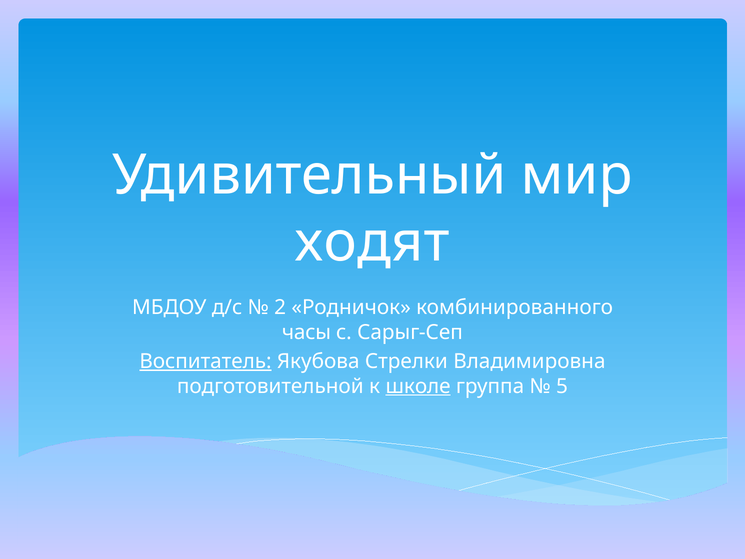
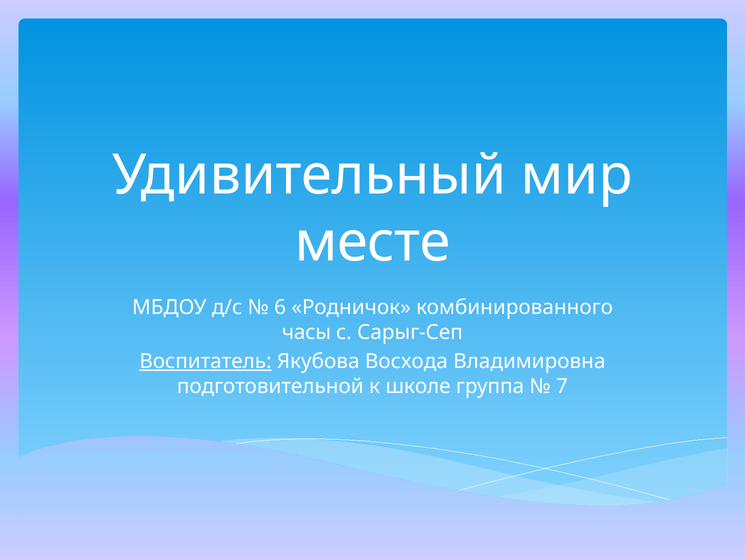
ходят: ходят -> месте
2: 2 -> 6
Стрелки: Стрелки -> Восхода
школе underline: present -> none
5: 5 -> 7
